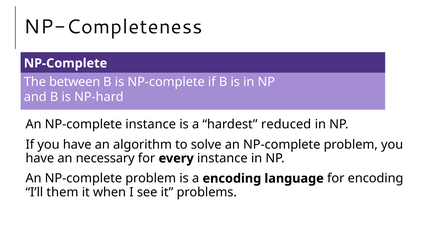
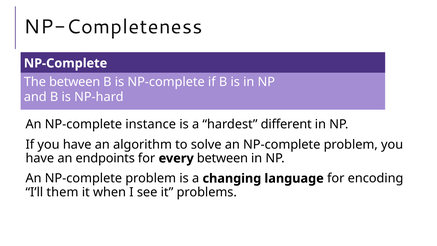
reduced: reduced -> different
necessary: necessary -> endpoints
every instance: instance -> between
a encoding: encoding -> changing
